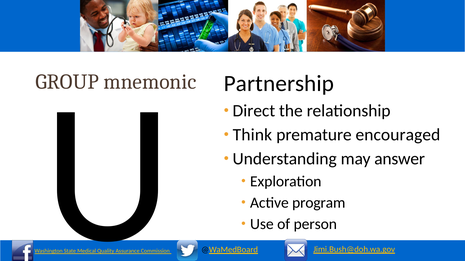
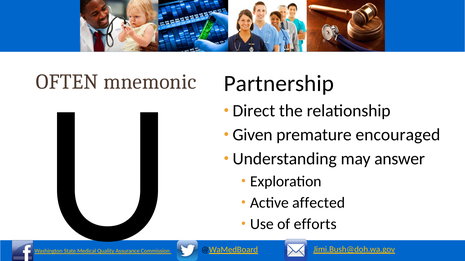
GROUP: GROUP -> OFTEN
Think: Think -> Given
program: program -> affected
person: person -> efforts
